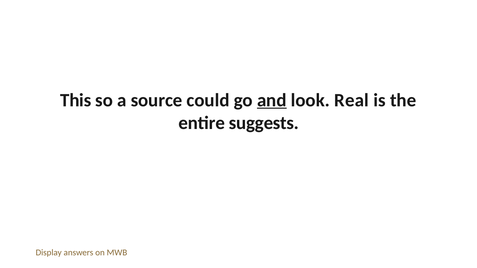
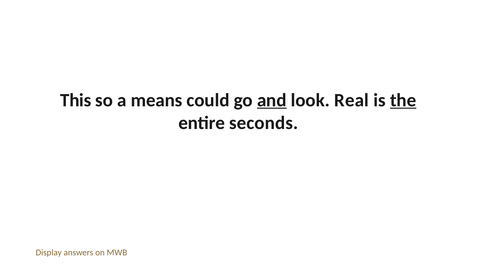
source: source -> means
the underline: none -> present
suggests: suggests -> seconds
